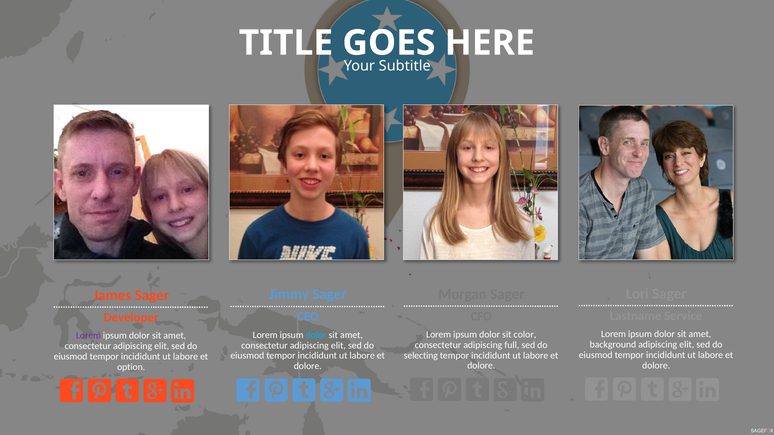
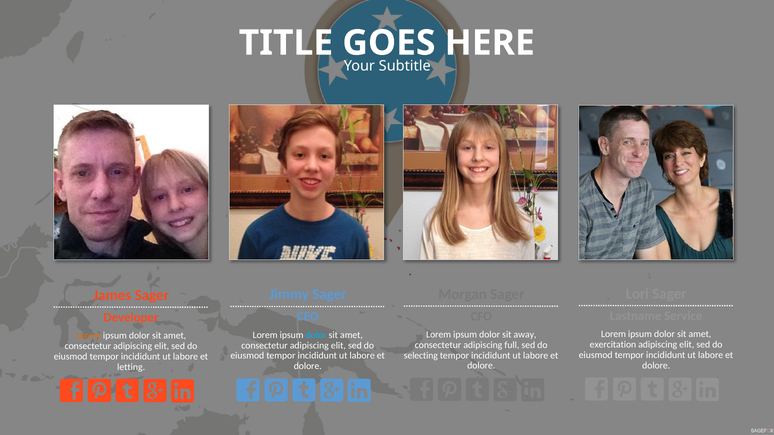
color: color -> away
Lorem at (88, 336) colour: purple -> orange
background: background -> exercitation
option: option -> letting
